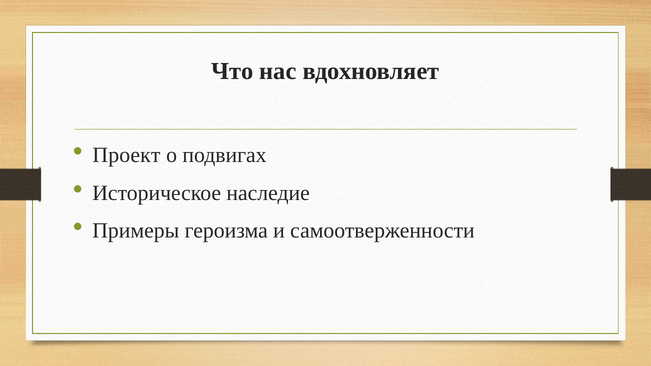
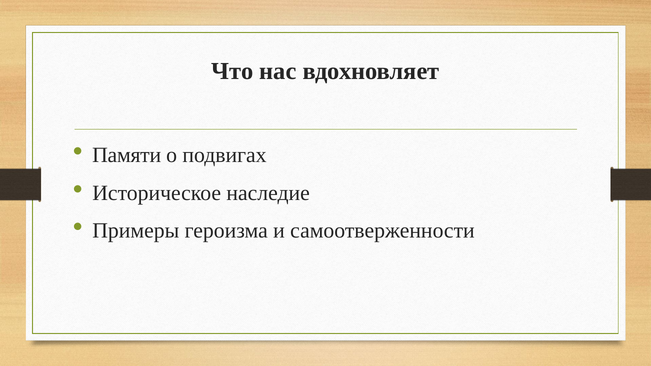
Проект: Проект -> Памяти
